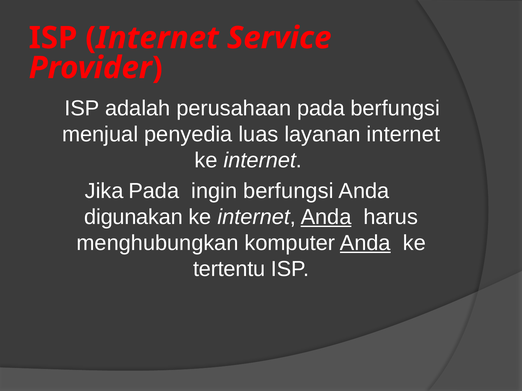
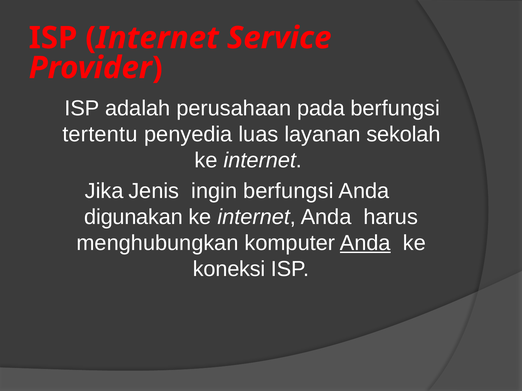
menjual: menjual -> tertentu
layanan internet: internet -> sekolah
Jika Pada: Pada -> Jenis
Anda at (326, 217) underline: present -> none
tertentu: tertentu -> koneksi
